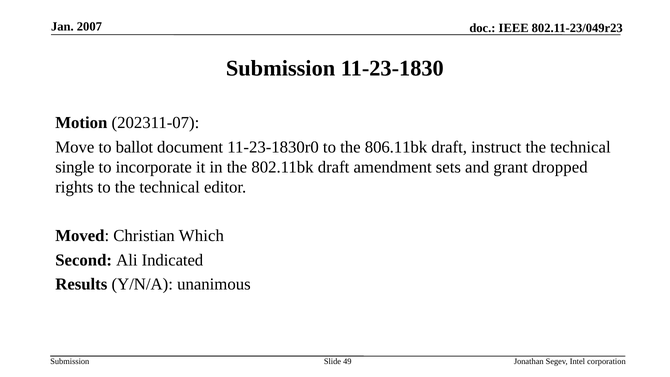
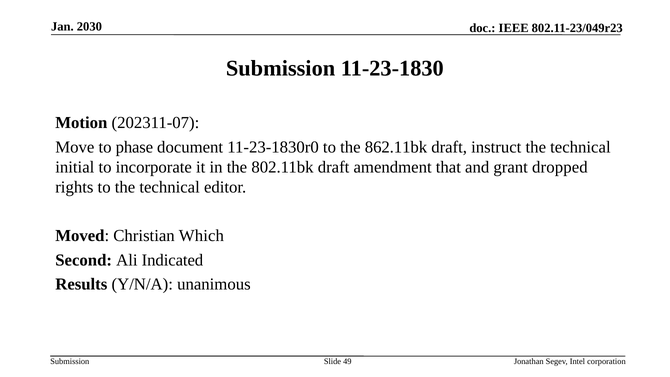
2007: 2007 -> 2030
ballot: ballot -> phase
806.11bk: 806.11bk -> 862.11bk
single: single -> initial
sets: sets -> that
